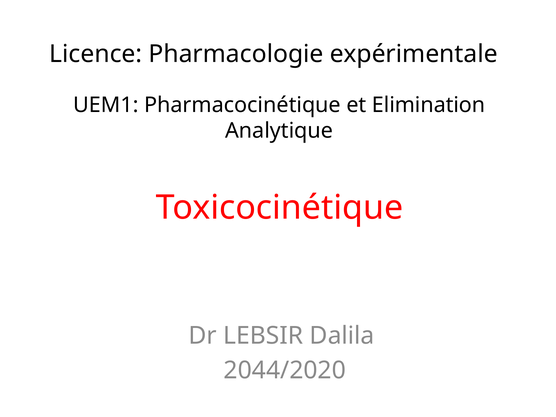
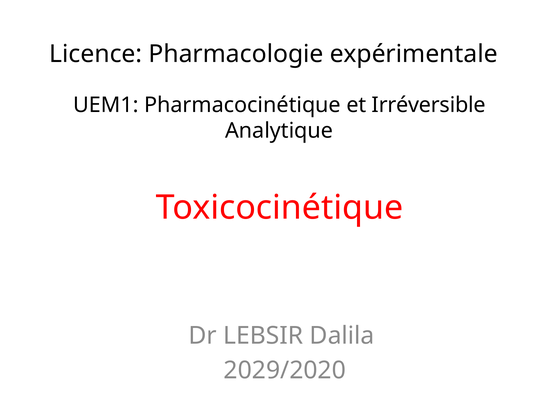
Elimination: Elimination -> Irréversible
2044/2020: 2044/2020 -> 2029/2020
